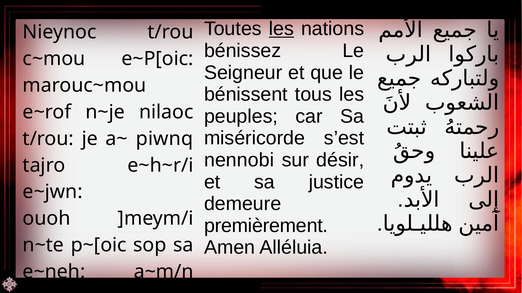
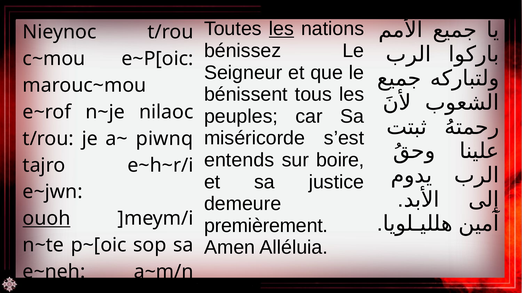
nennobi: nennobi -> entends
désir: désir -> boire
ouoh underline: none -> present
